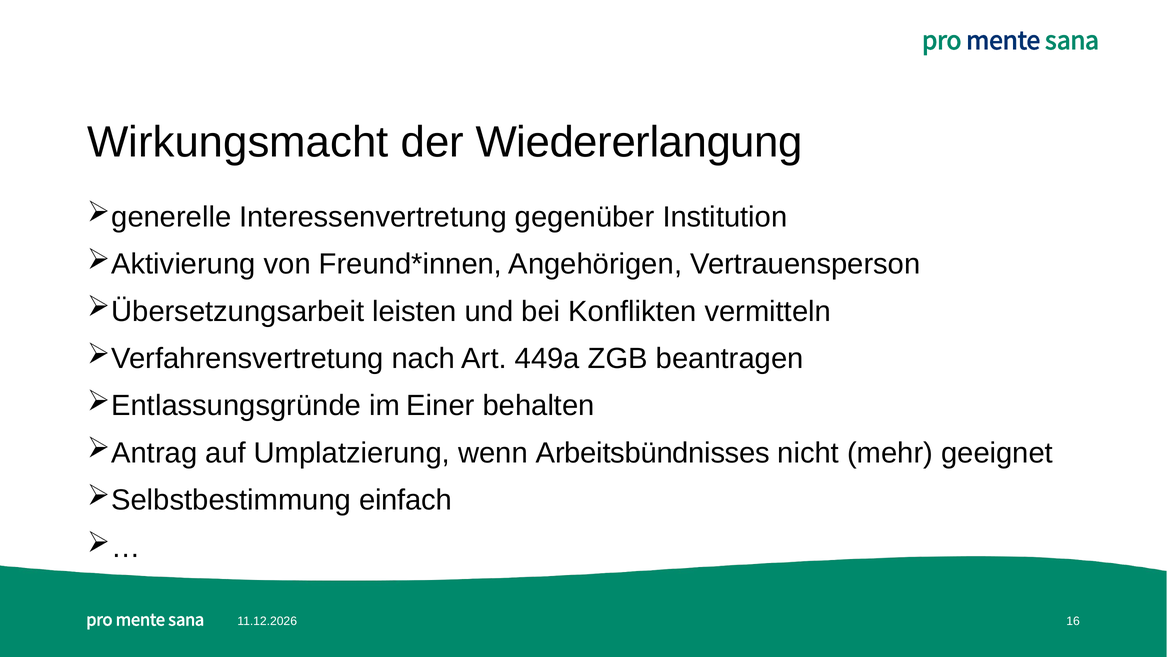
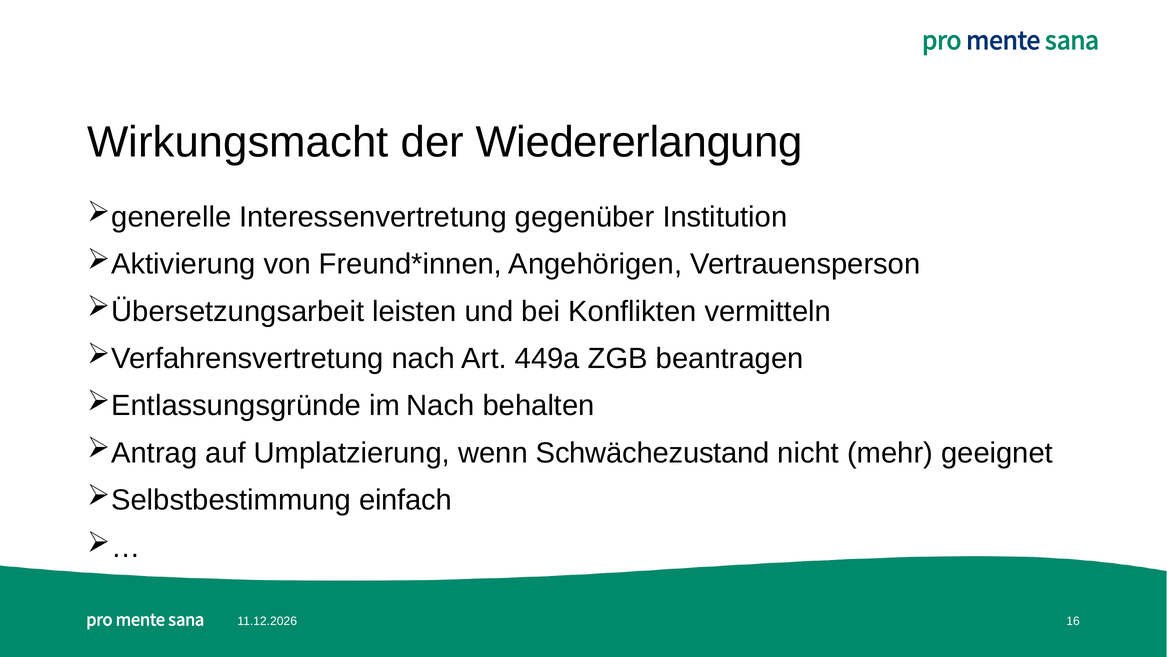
im Einer: Einer -> Nach
Arbeitsbündnisses: Arbeitsbündnisses -> Schwächezustand
